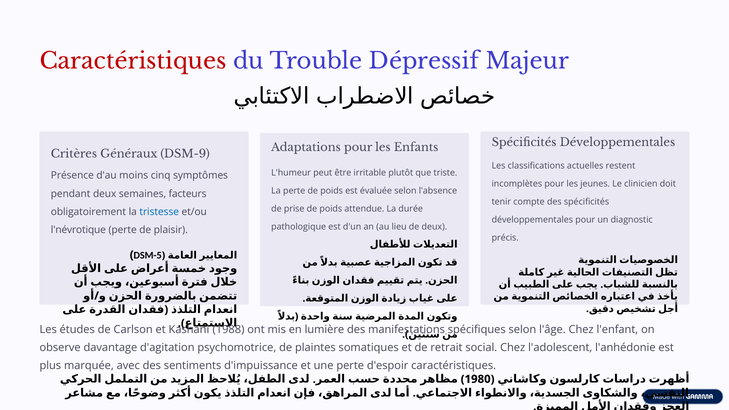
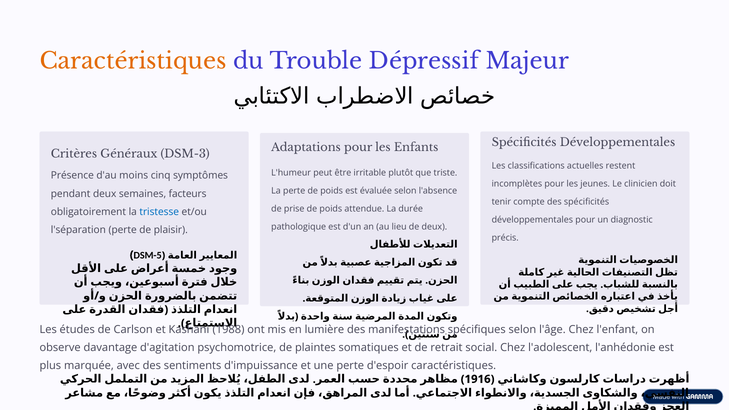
Caractéristiques at (133, 61) colour: red -> orange
DSM-9: DSM-9 -> DSM-3
l'névrotique: l'névrotique -> l'séparation
1980: 1980 -> 1916
